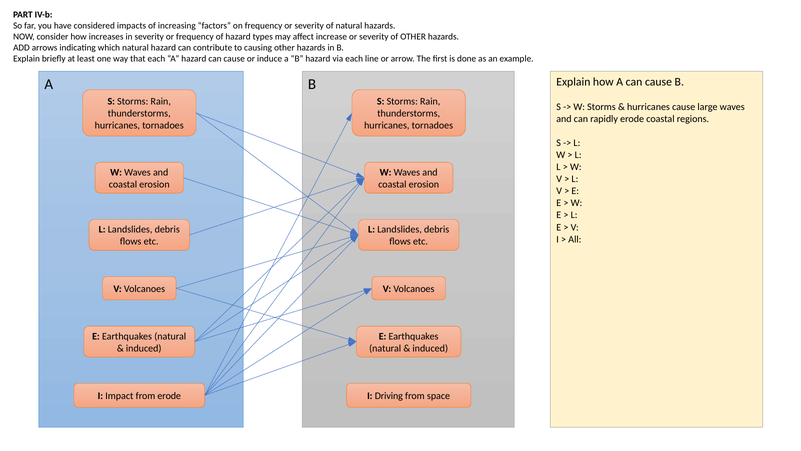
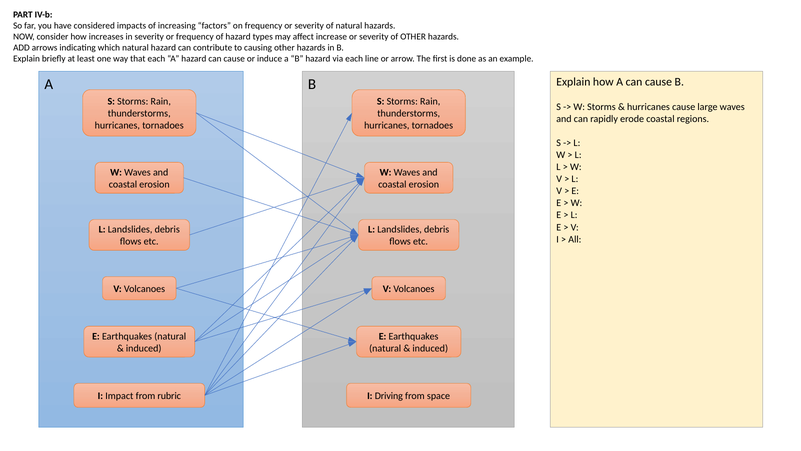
from erode: erode -> rubric
